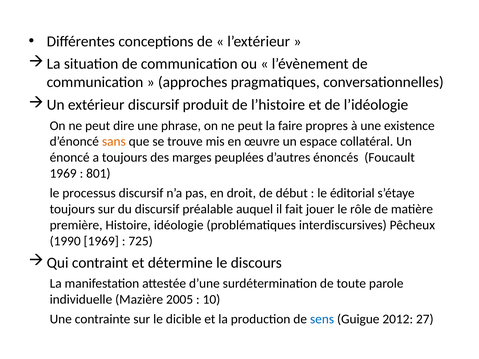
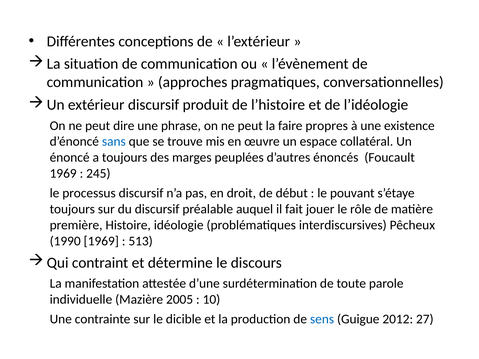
sans colour: orange -> blue
801: 801 -> 245
éditorial: éditorial -> pouvant
725: 725 -> 513
